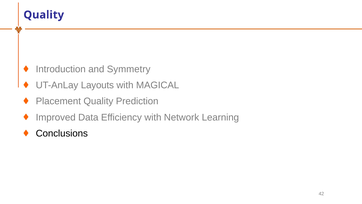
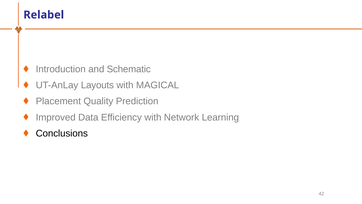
Quality at (44, 15): Quality -> Relabel
Symmetry: Symmetry -> Schematic
